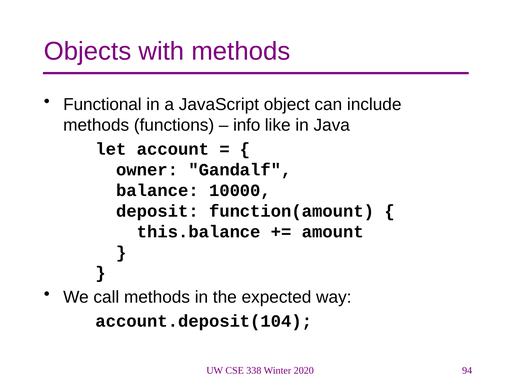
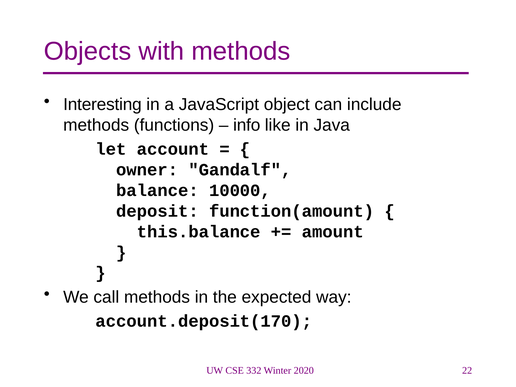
Functional: Functional -> Interesting
account.deposit(104: account.deposit(104 -> account.deposit(170
338: 338 -> 332
94: 94 -> 22
